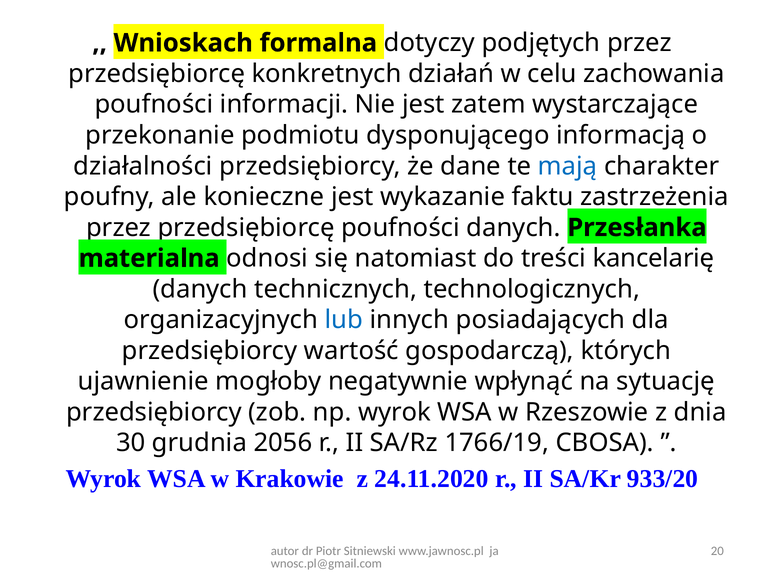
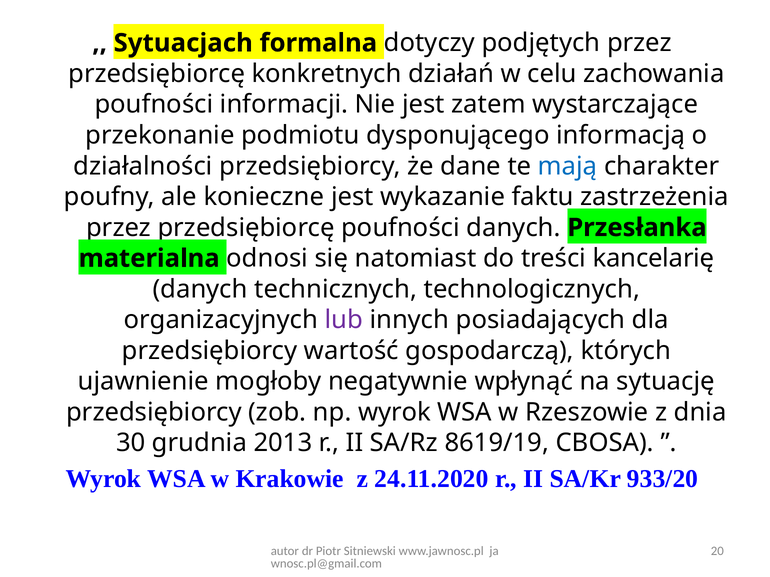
Wnioskach: Wnioskach -> Sytuacjach
lub colour: blue -> purple
2056: 2056 -> 2013
1766/19: 1766/19 -> 8619/19
